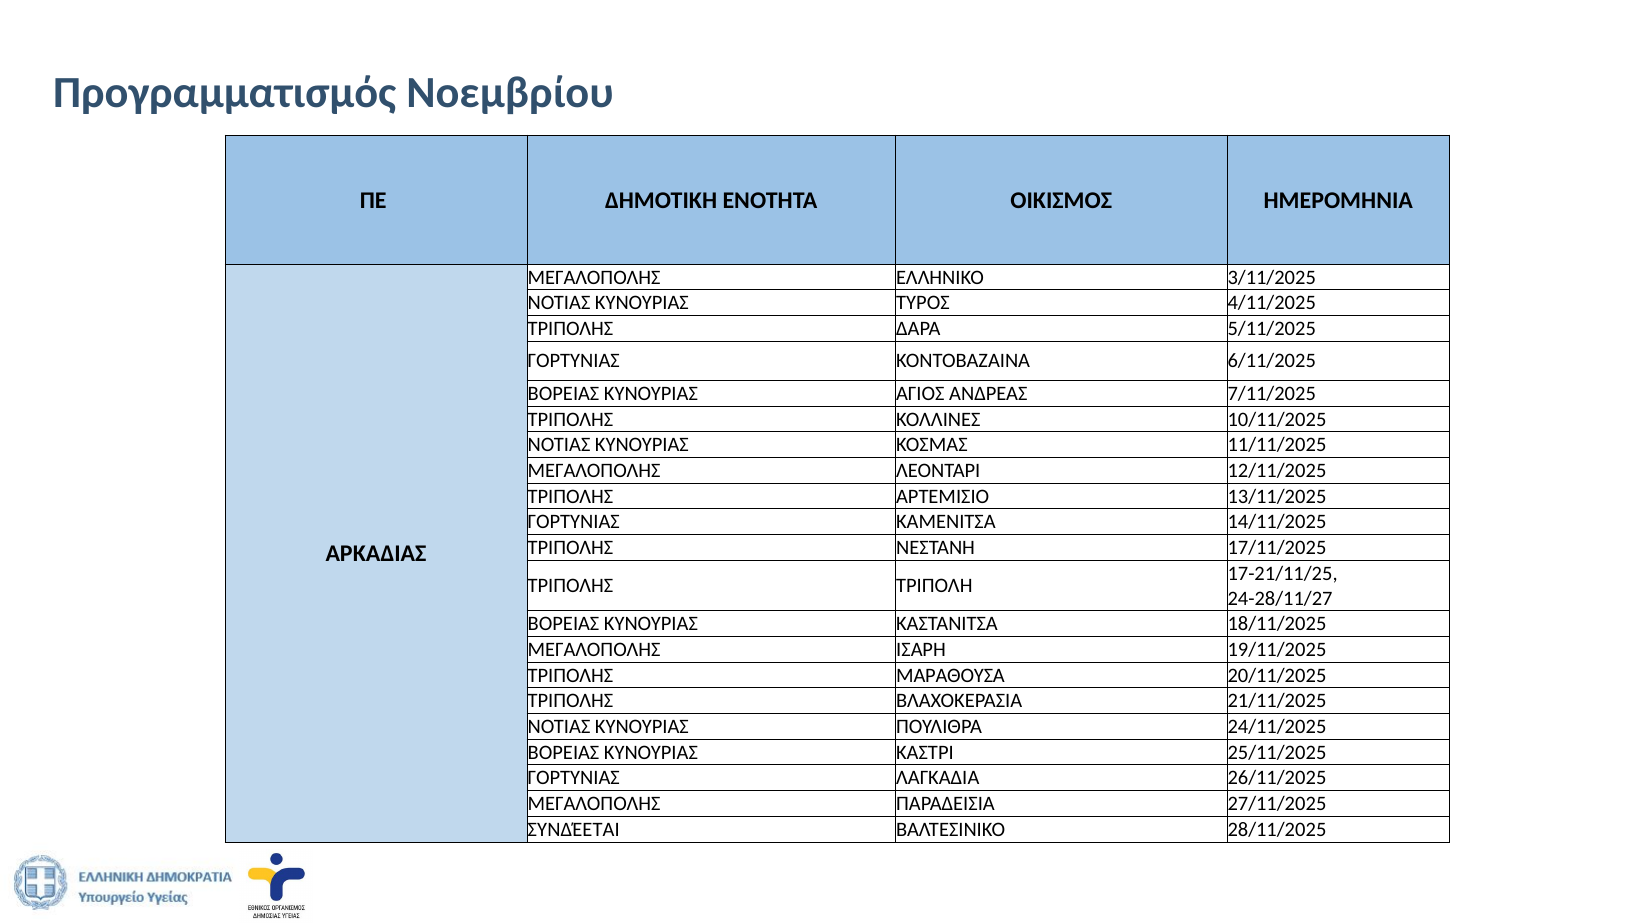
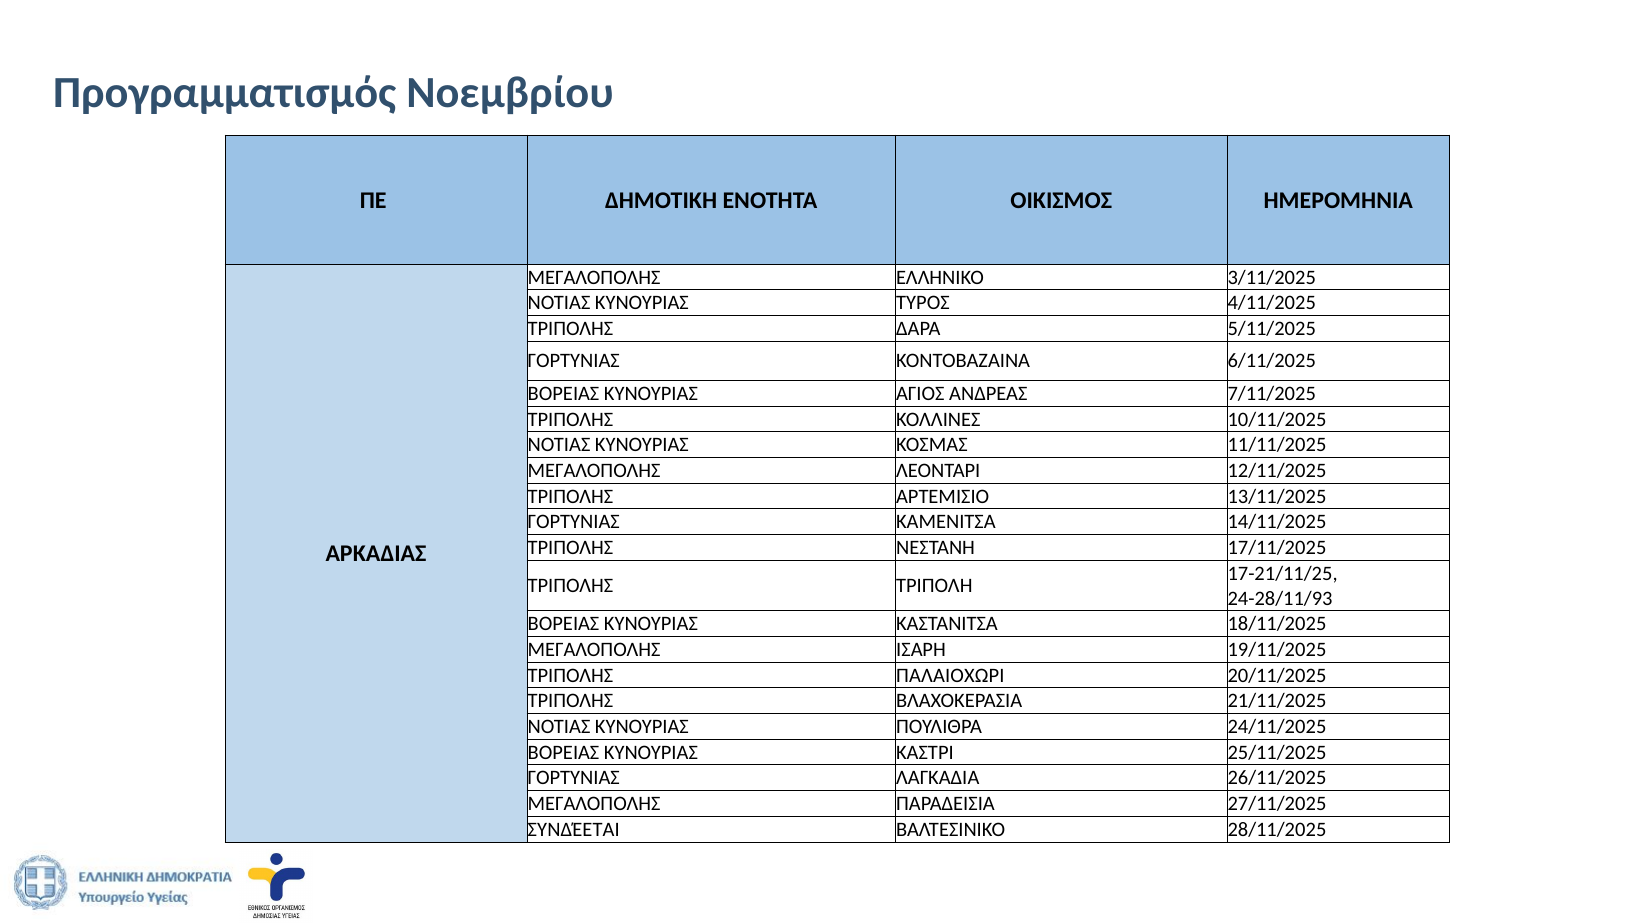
24-28/11/27: 24-28/11/27 -> 24-28/11/93
ΜΑΡΑΘΟΥΣΑ: ΜΑΡΑΘΟΥΣΑ -> ΠΑΛΑΙΟΧΩΡΙ
